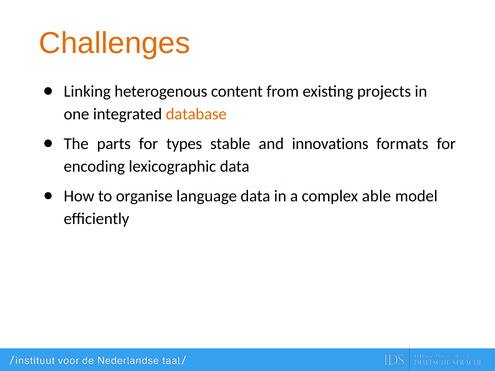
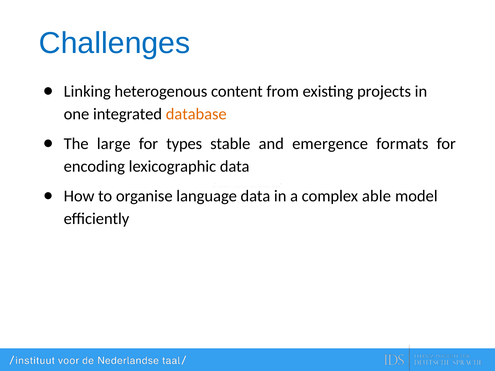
Challenges colour: orange -> blue
parts: parts -> large
innovations: innovations -> emergence
